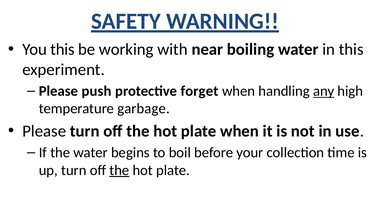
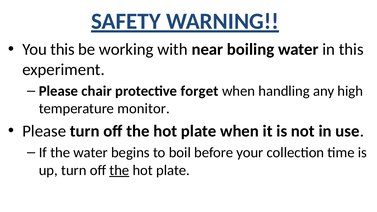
push: push -> chair
any underline: present -> none
garbage: garbage -> monitor
